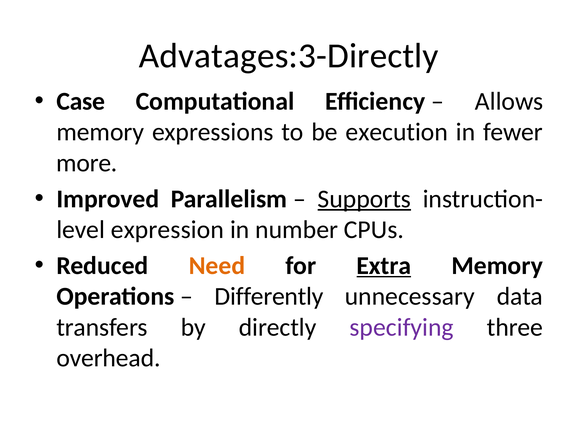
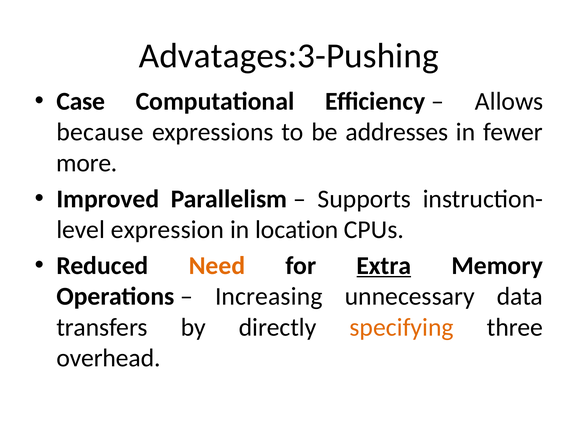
Advatages:3-Directly: Advatages:3-Directly -> Advatages:3-Pushing
memory at (100, 132): memory -> because
execution: execution -> addresses
Supports underline: present -> none
number: number -> location
Differently: Differently -> Increasing
specifying colour: purple -> orange
